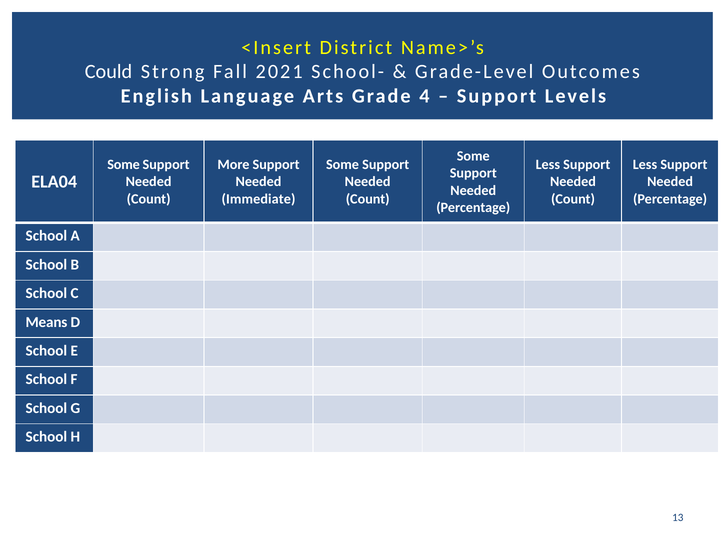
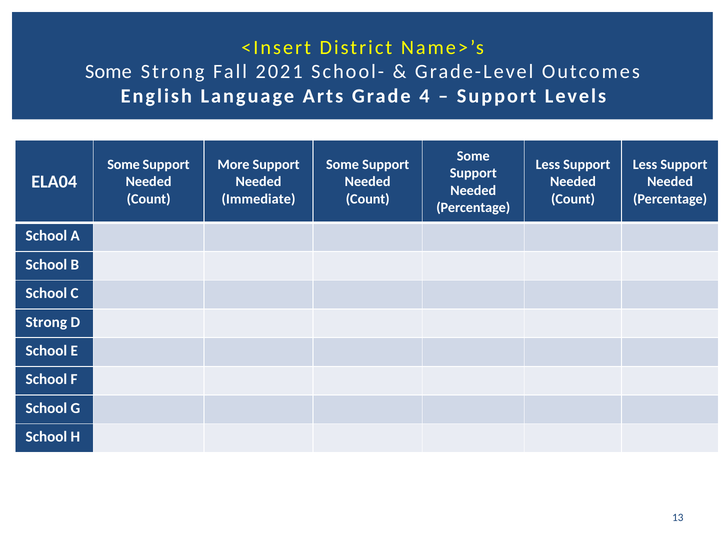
Could at (108, 72): Could -> Some
Means at (46, 322): Means -> Strong
